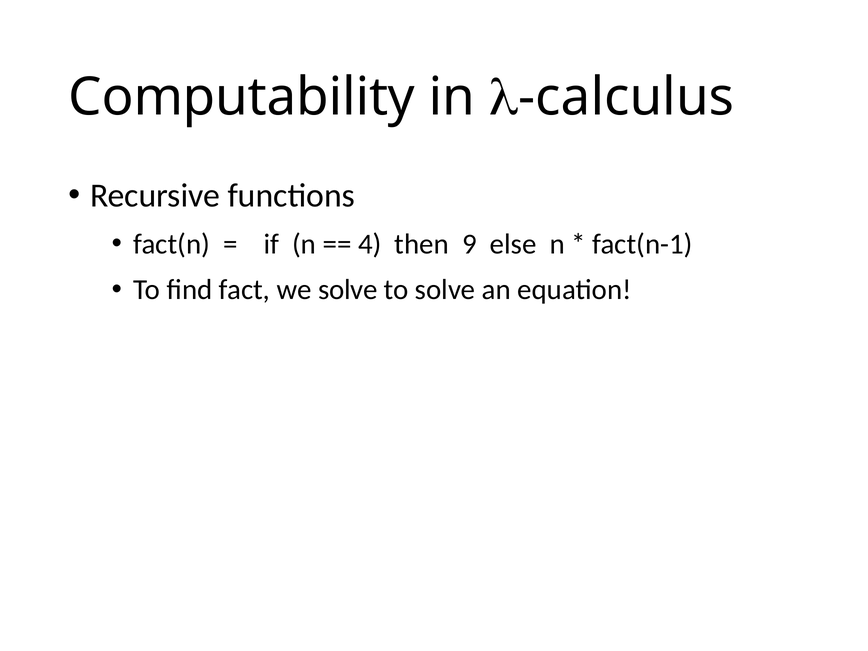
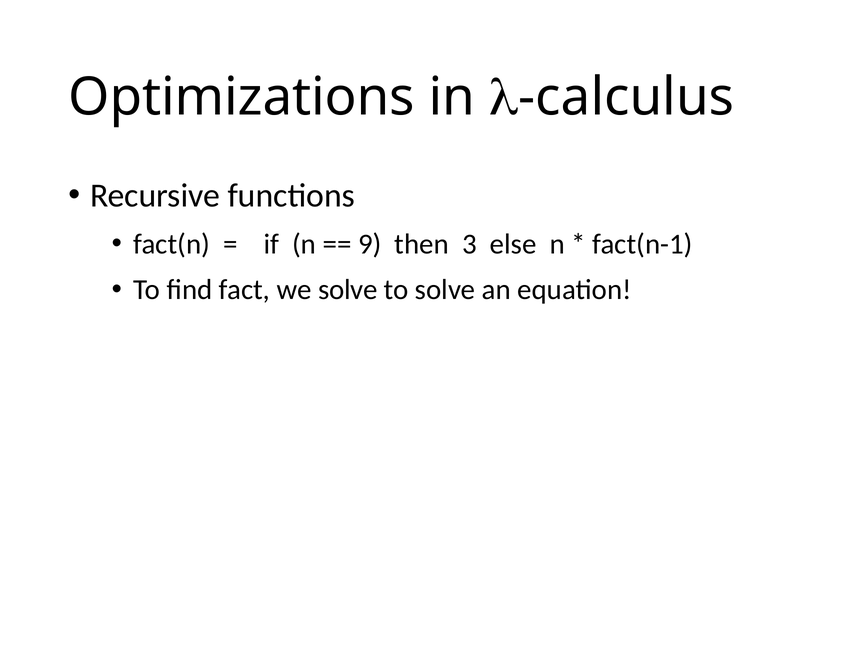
Computability: Computability -> Optimizations
4: 4 -> 9
9: 9 -> 3
